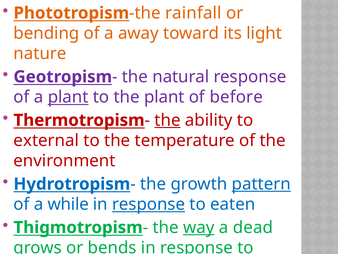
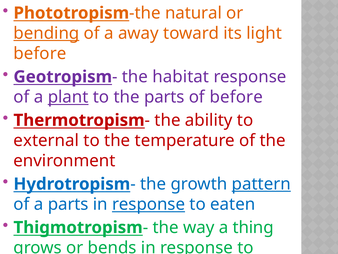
rainfall: rainfall -> natural
bending underline: none -> present
nature at (40, 54): nature -> before
natural: natural -> habitat
the plant: plant -> parts
the at (168, 120) underline: present -> none
a while: while -> parts
way underline: present -> none
dead: dead -> thing
